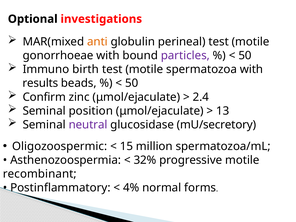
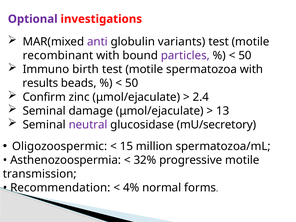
Optional colour: black -> purple
anti colour: orange -> purple
perineal: perineal -> variants
gonorrhoeae: gonorrhoeae -> recombinant
position: position -> damage
recombinant: recombinant -> transmission
Postinflammatory: Postinflammatory -> Recommendation
